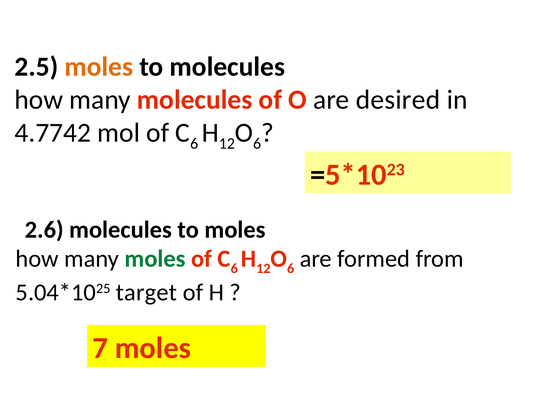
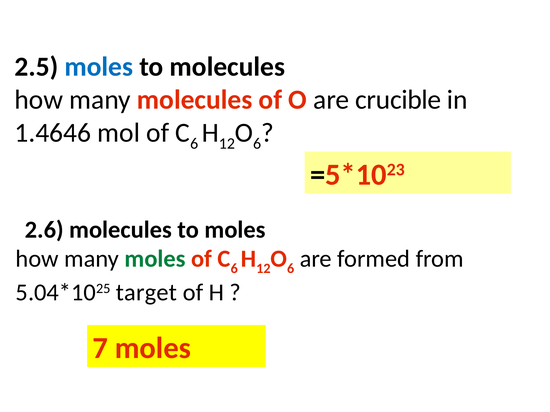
moles at (99, 67) colour: orange -> blue
desired: desired -> crucible
4.7742: 4.7742 -> 1.4646
